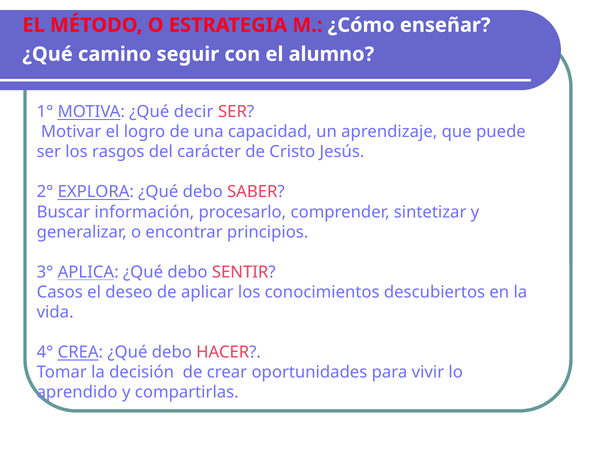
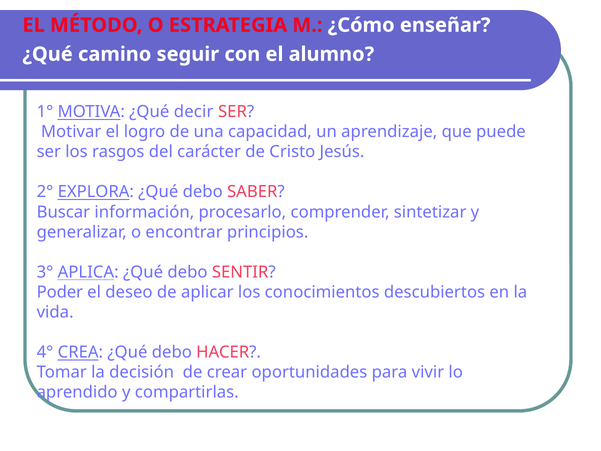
Casos: Casos -> Poder
